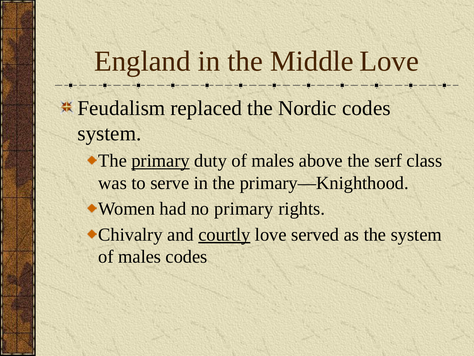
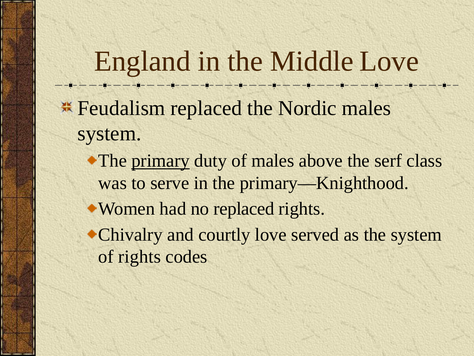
Nordic codes: codes -> males
no primary: primary -> replaced
courtly underline: present -> none
males at (140, 257): males -> rights
